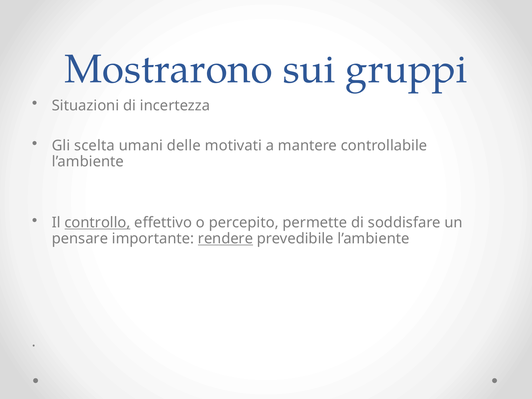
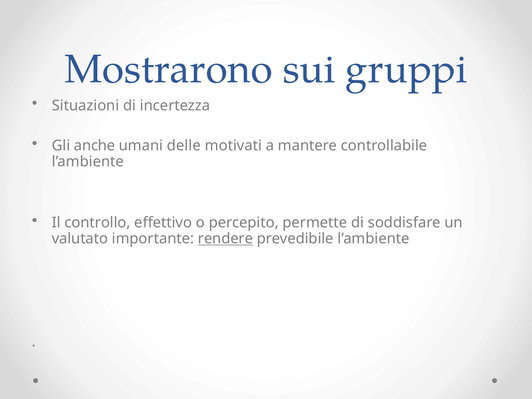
scelta: scelta -> anche
controllo underline: present -> none
pensare: pensare -> valutato
